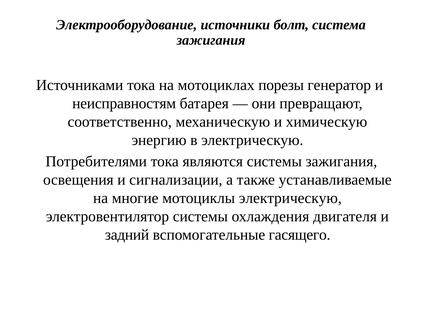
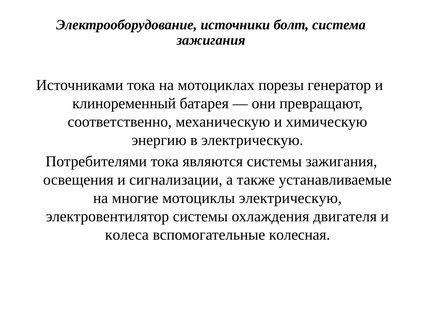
неисправностям: неисправностям -> клиноременный
задний: задний -> колеса
гасящего: гасящего -> колесная
